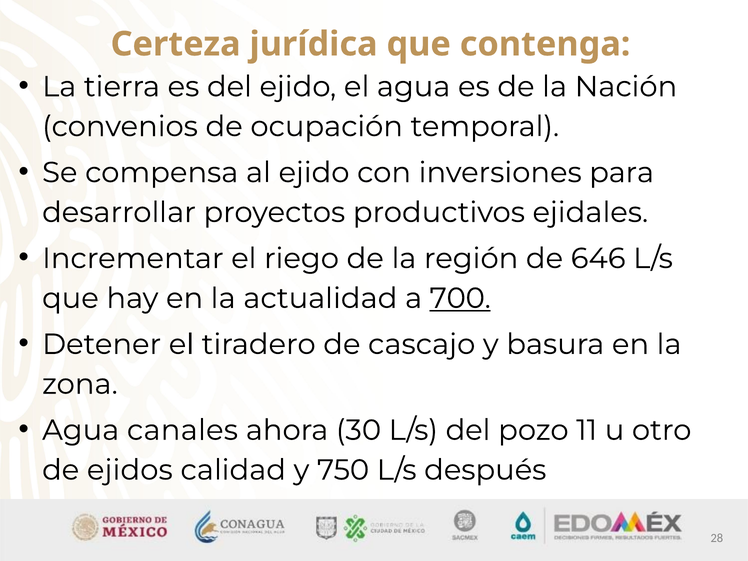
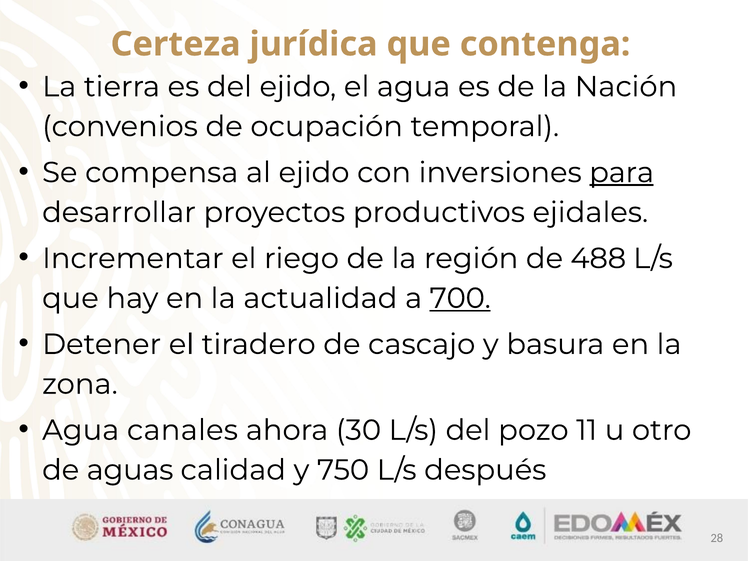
para underline: none -> present
646: 646 -> 488
ejidos: ejidos -> aguas
